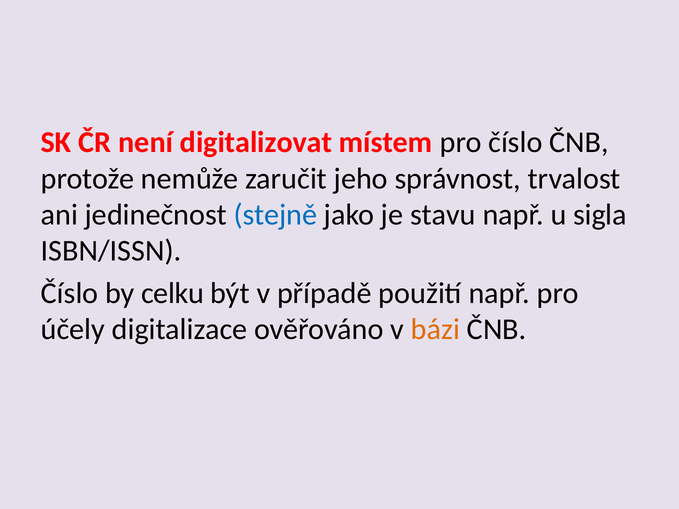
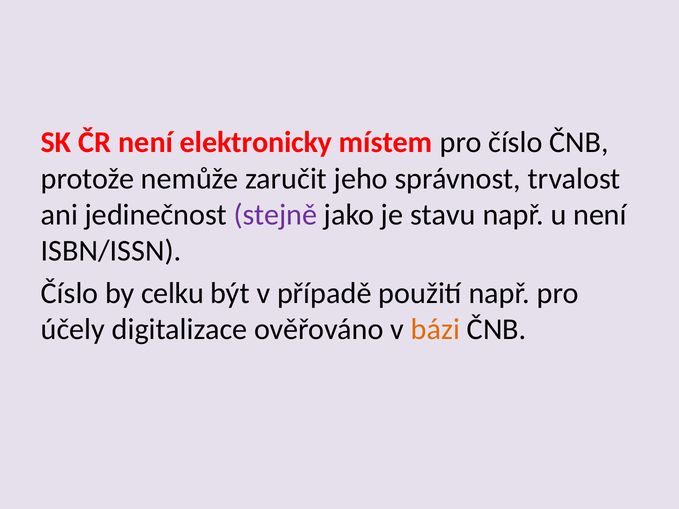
digitalizovat: digitalizovat -> elektronicky
stejně colour: blue -> purple
u sigla: sigla -> není
